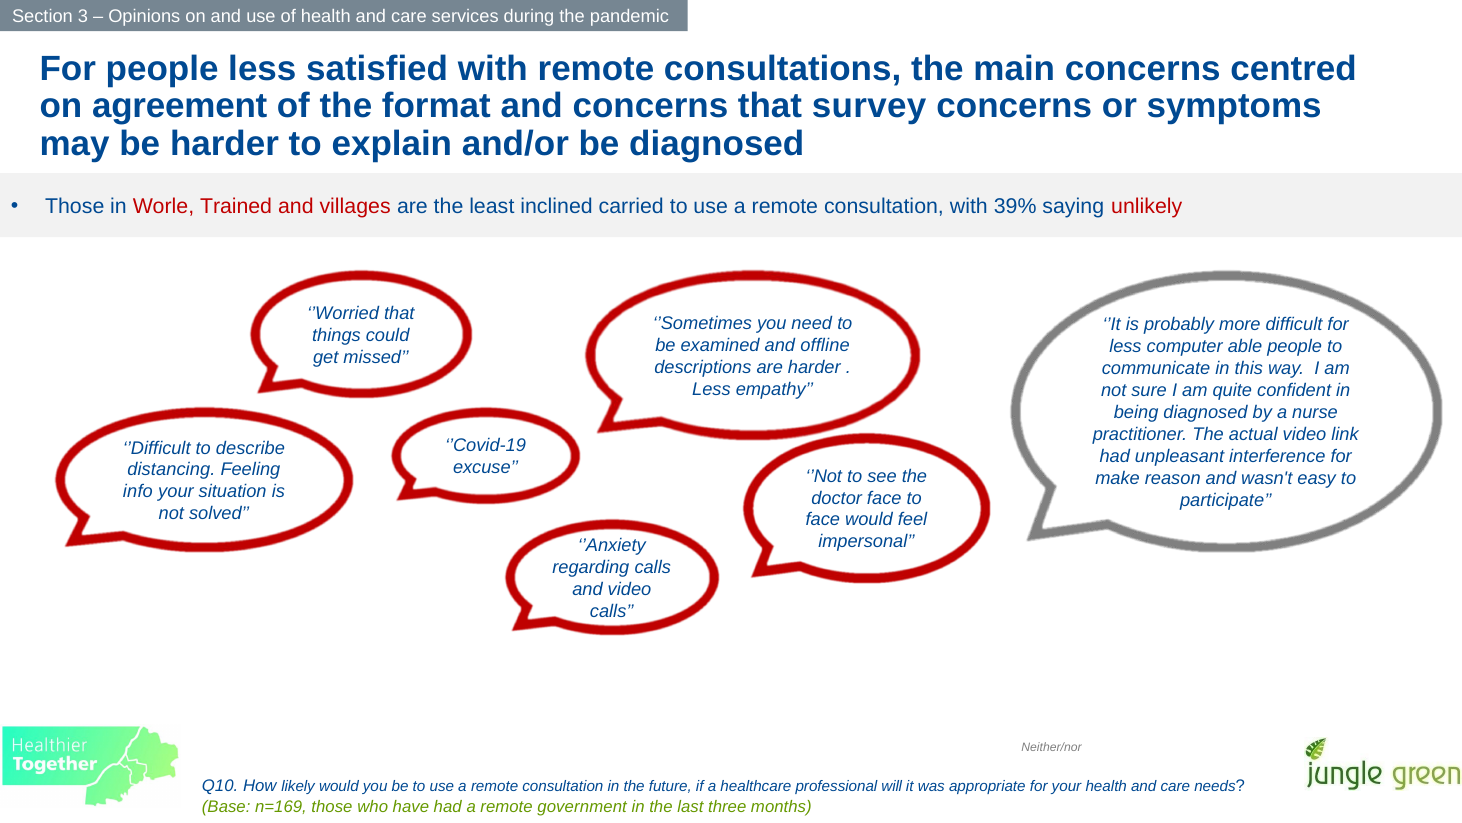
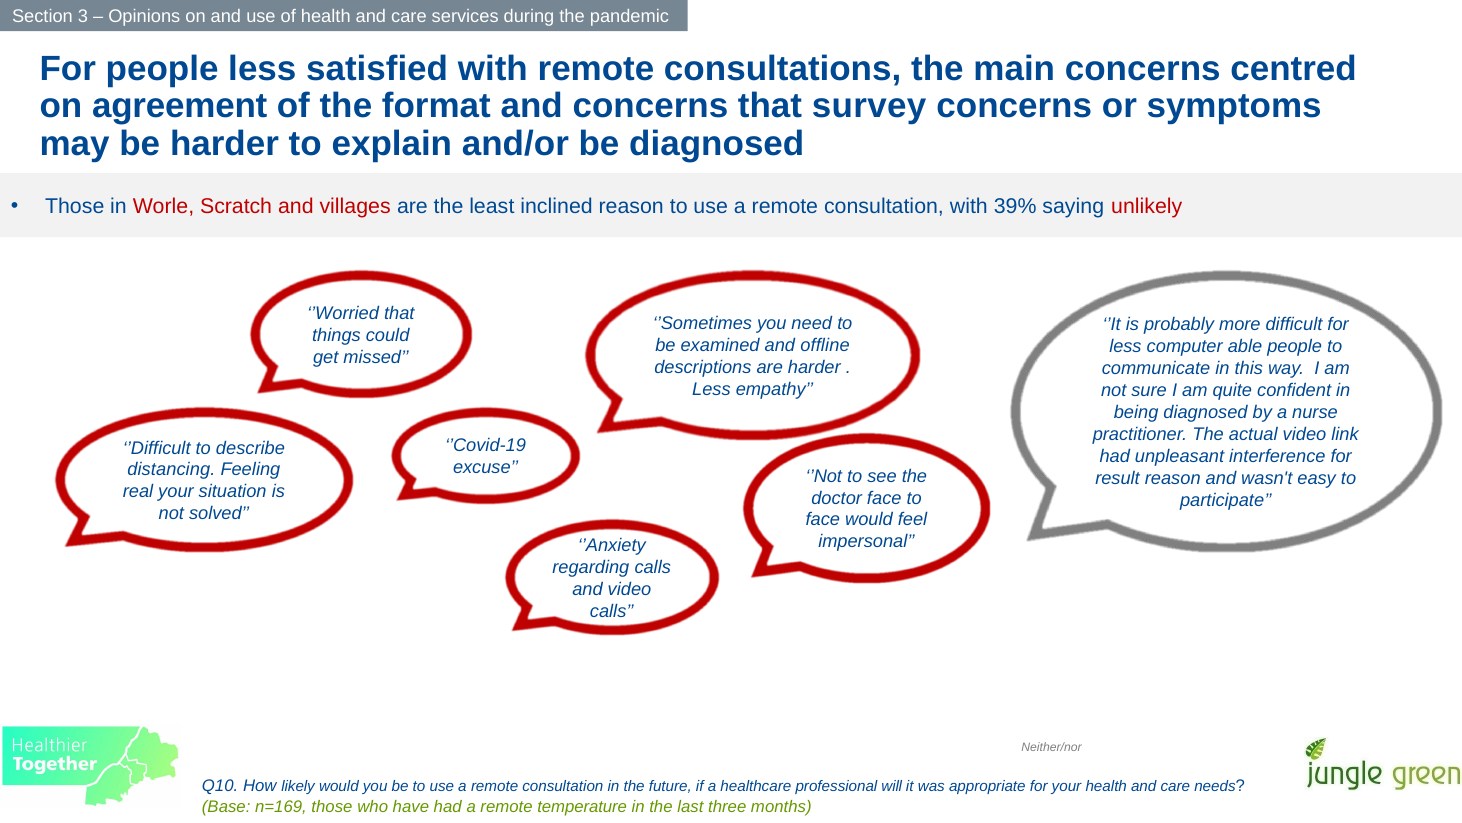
Trained: Trained -> Scratch
inclined carried: carried -> reason
make: make -> result
info: info -> real
government: government -> temperature
